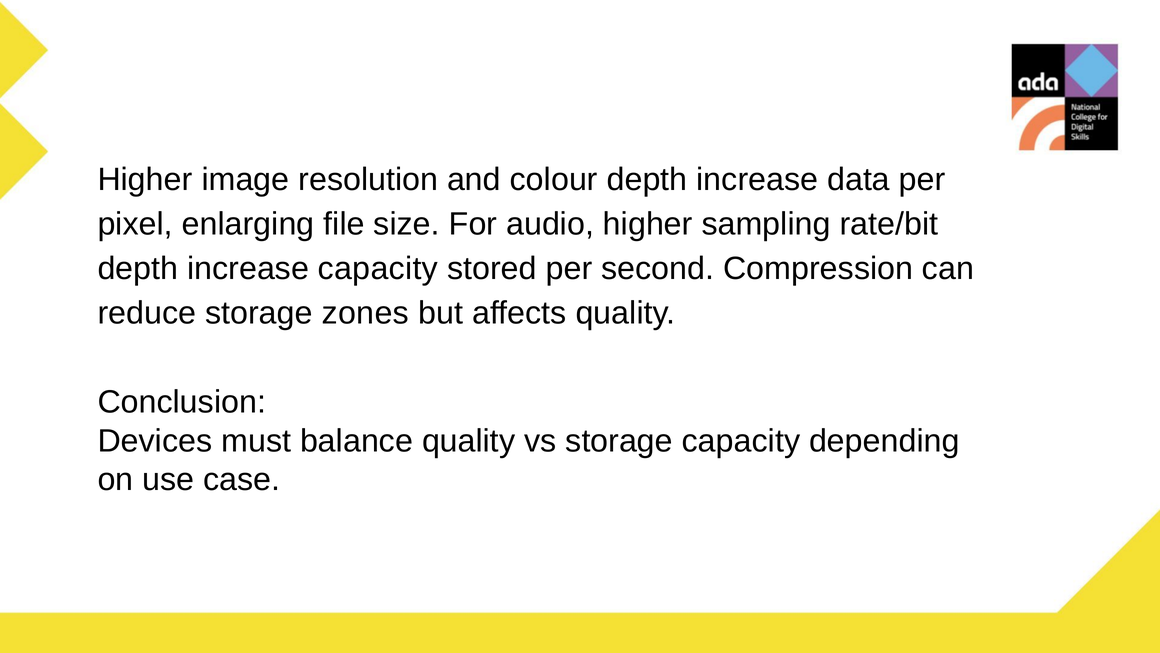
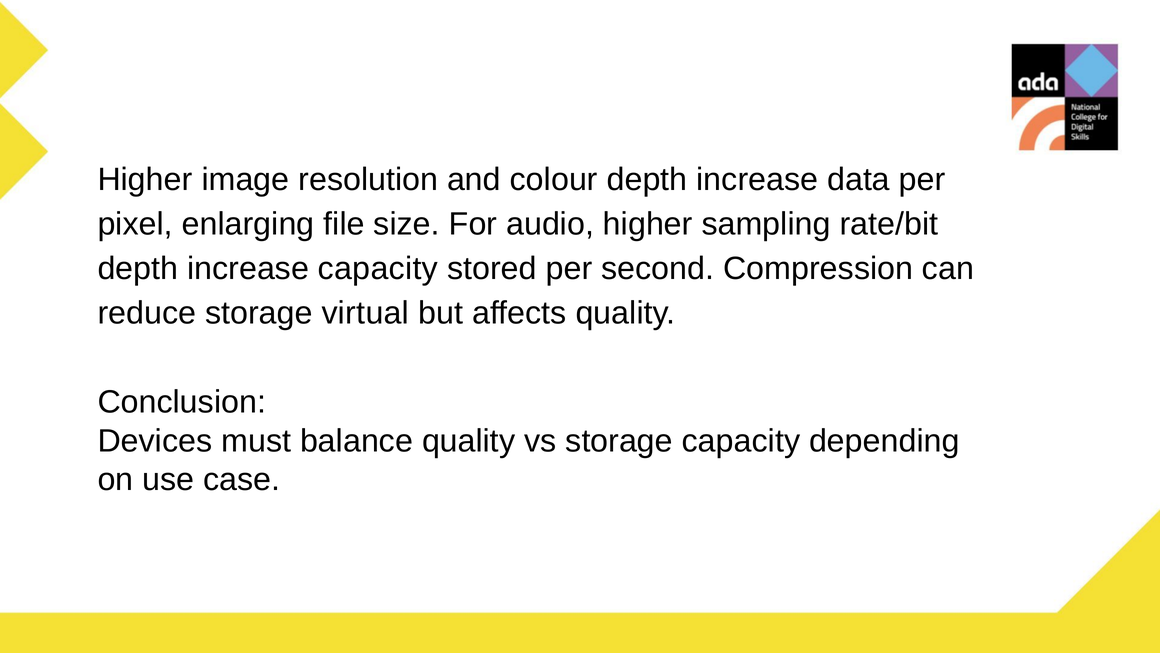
zones: zones -> virtual
